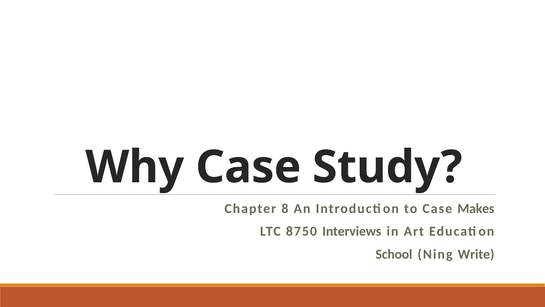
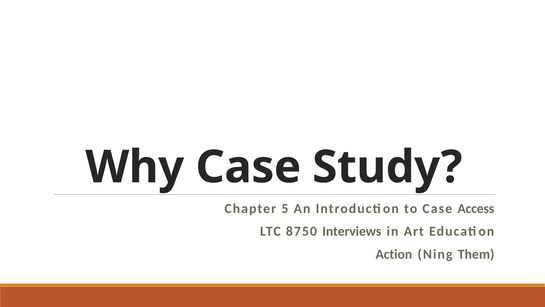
8: 8 -> 5
Makes: Makes -> Access
School: School -> Action
Write: Write -> Them
